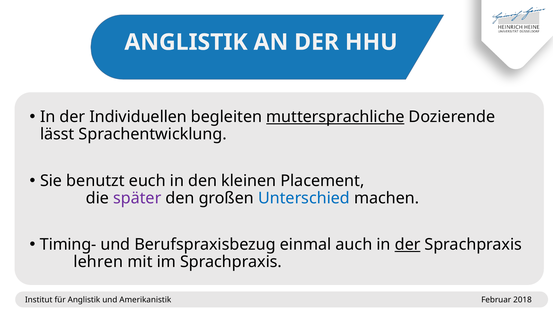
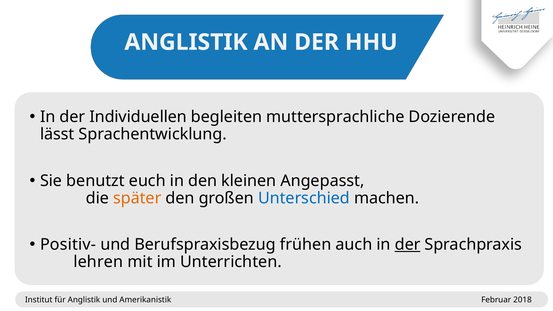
muttersprachliche underline: present -> none
Placement: Placement -> Angepasst
später colour: purple -> orange
Timing-: Timing- -> Positiv-
einmal: einmal -> frühen
im Sprachpraxis: Sprachpraxis -> Unterrichten
